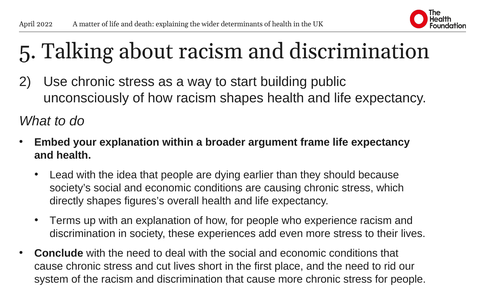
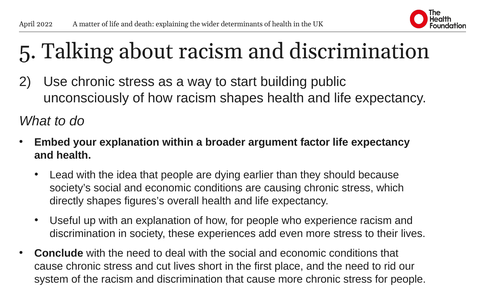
frame: frame -> factor
Terms: Terms -> Useful
